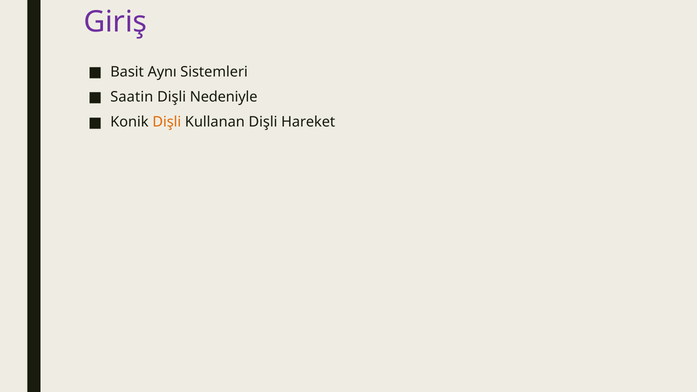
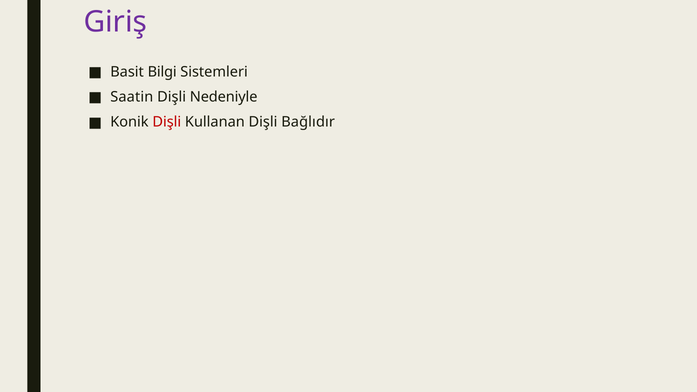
Aynı: Aynı -> Bilgi
Dişli at (167, 122) colour: orange -> red
Hareket: Hareket -> Bağlıdır
